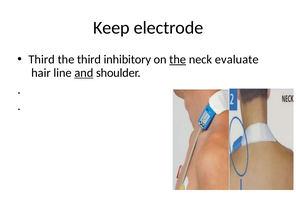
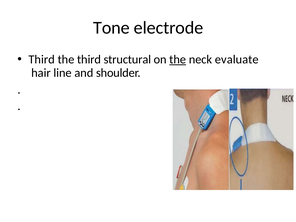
Keep: Keep -> Tone
inhibitory: inhibitory -> structural
and underline: present -> none
